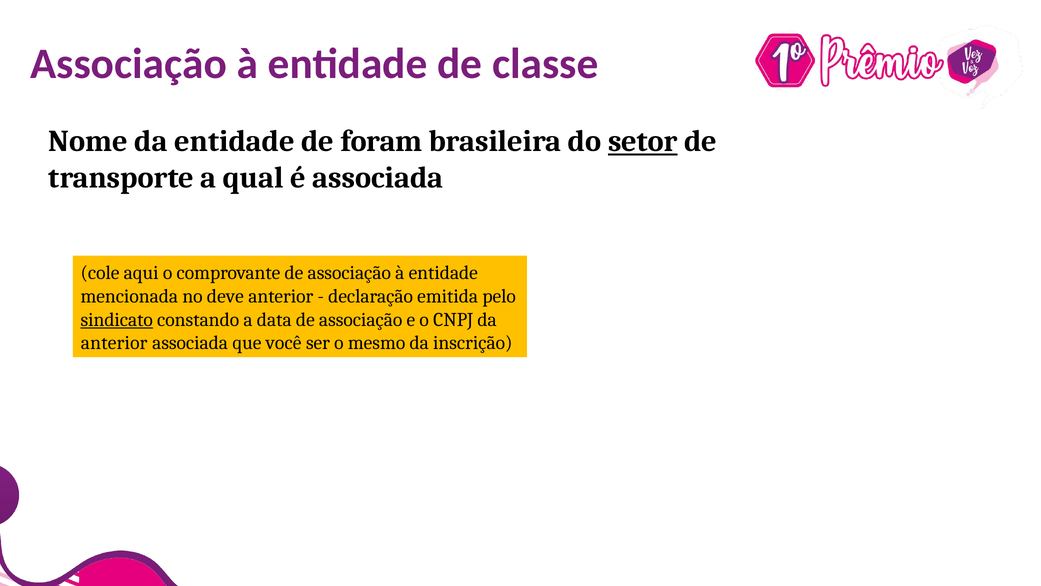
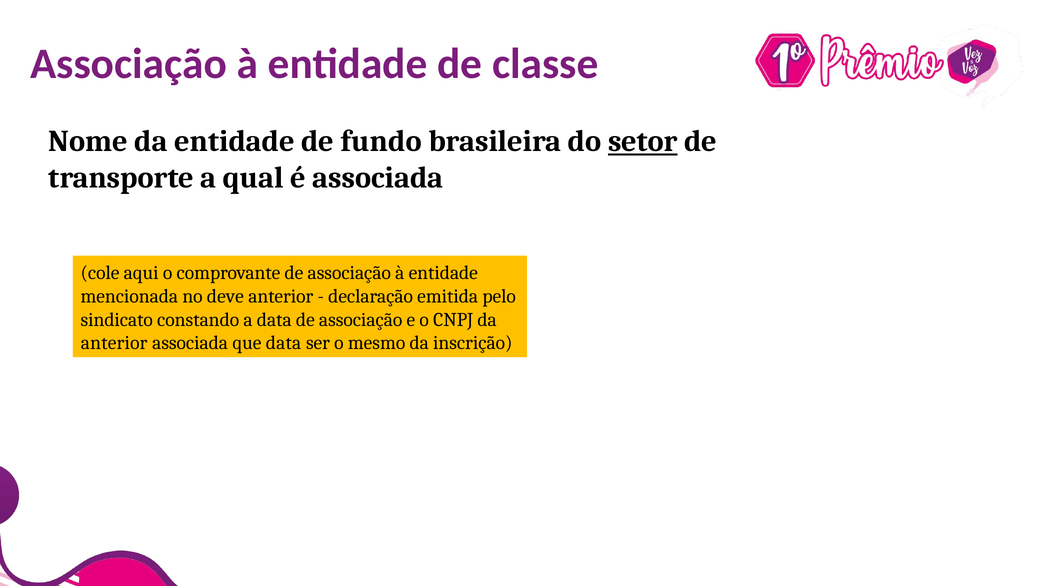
foram: foram -> fundo
sindicato underline: present -> none
que você: você -> data
